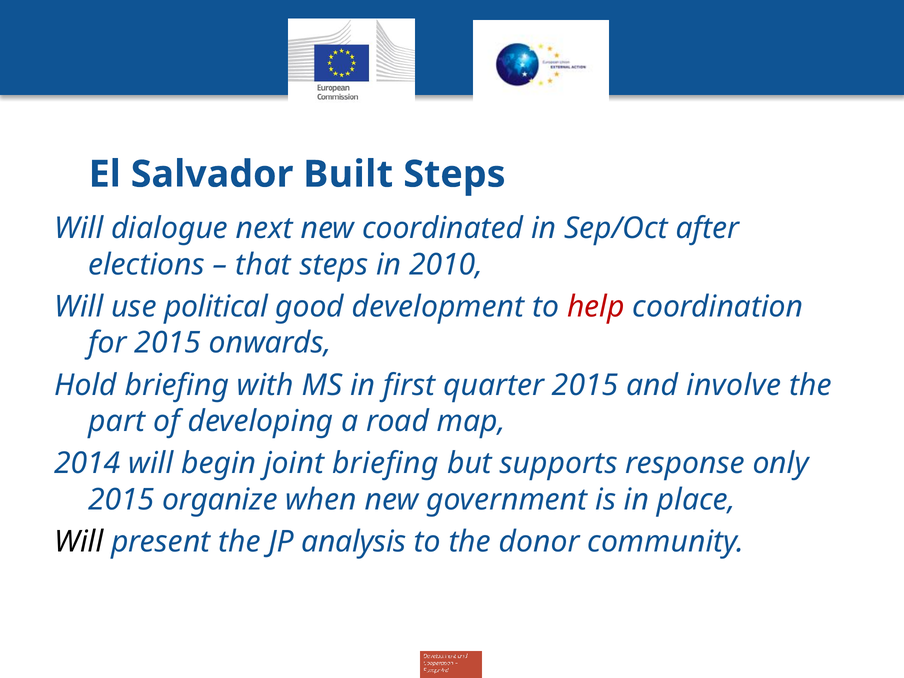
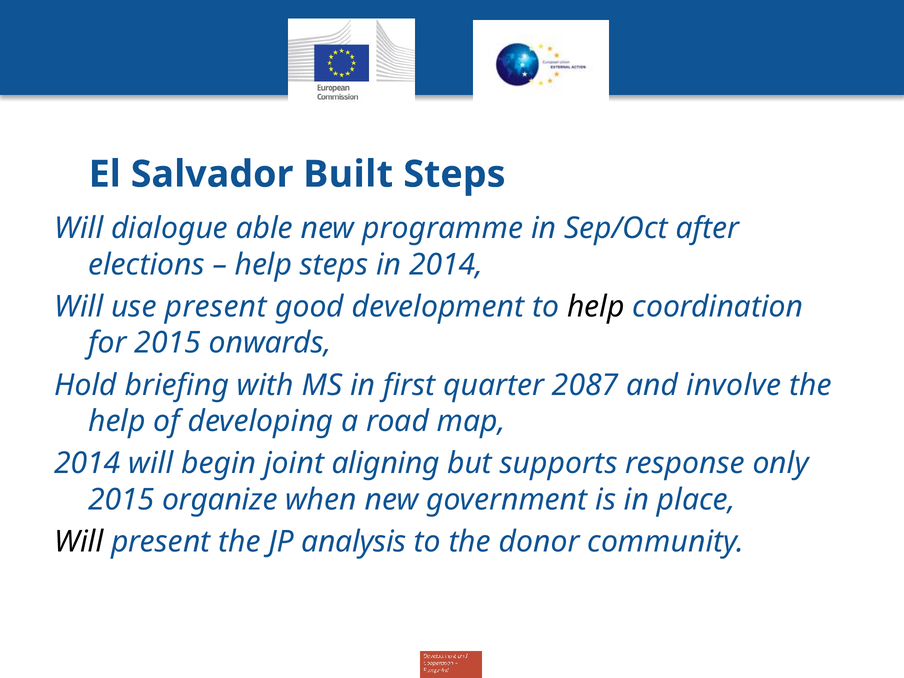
next: next -> able
coordinated: coordinated -> programme
that at (263, 265): that -> help
in 2010: 2010 -> 2014
use political: political -> present
help at (596, 307) colour: red -> black
quarter 2015: 2015 -> 2087
part at (117, 421): part -> help
joint briefing: briefing -> aligning
